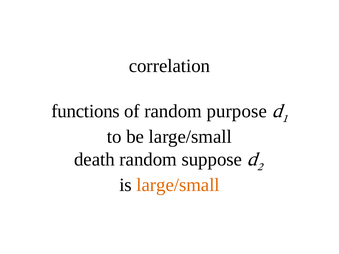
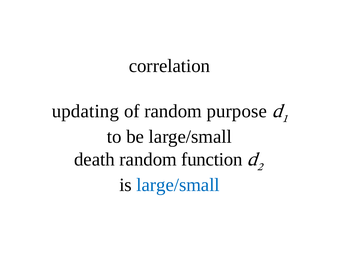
functions: functions -> updating
suppose: suppose -> function
large/small at (178, 185) colour: orange -> blue
